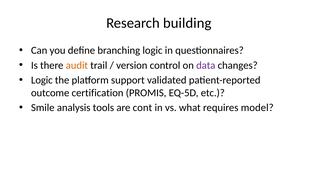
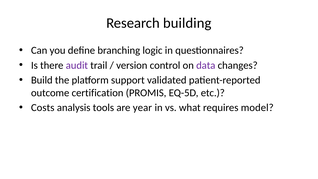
audit colour: orange -> purple
Logic at (42, 80): Logic -> Build
Smile: Smile -> Costs
cont: cont -> year
